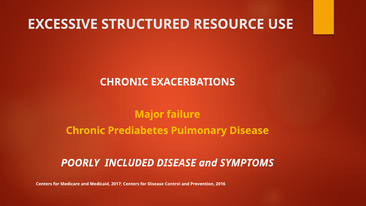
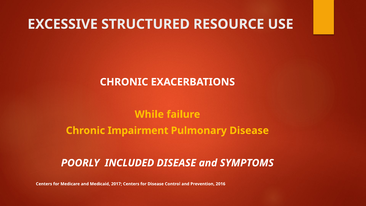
Major: Major -> While
Prediabetes: Prediabetes -> Impairment
